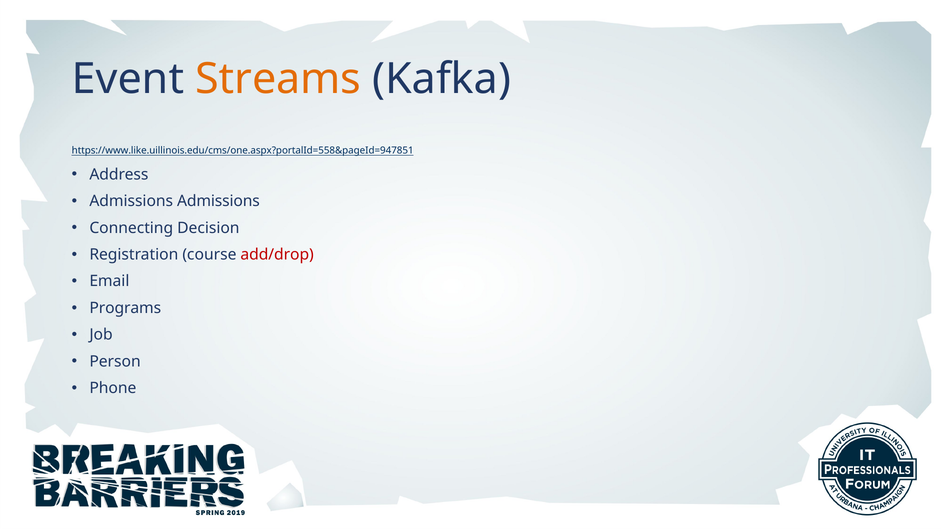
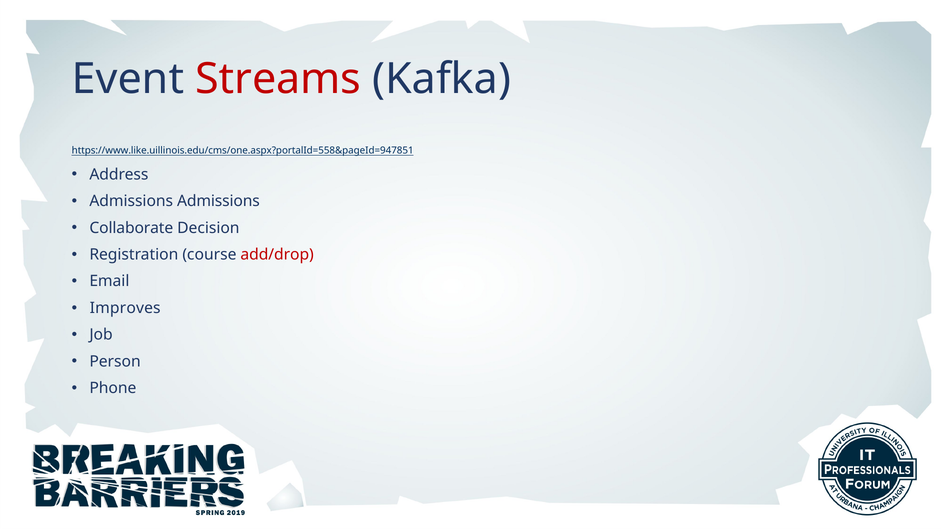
Streams colour: orange -> red
Connecting: Connecting -> Collaborate
Programs: Programs -> Improves
